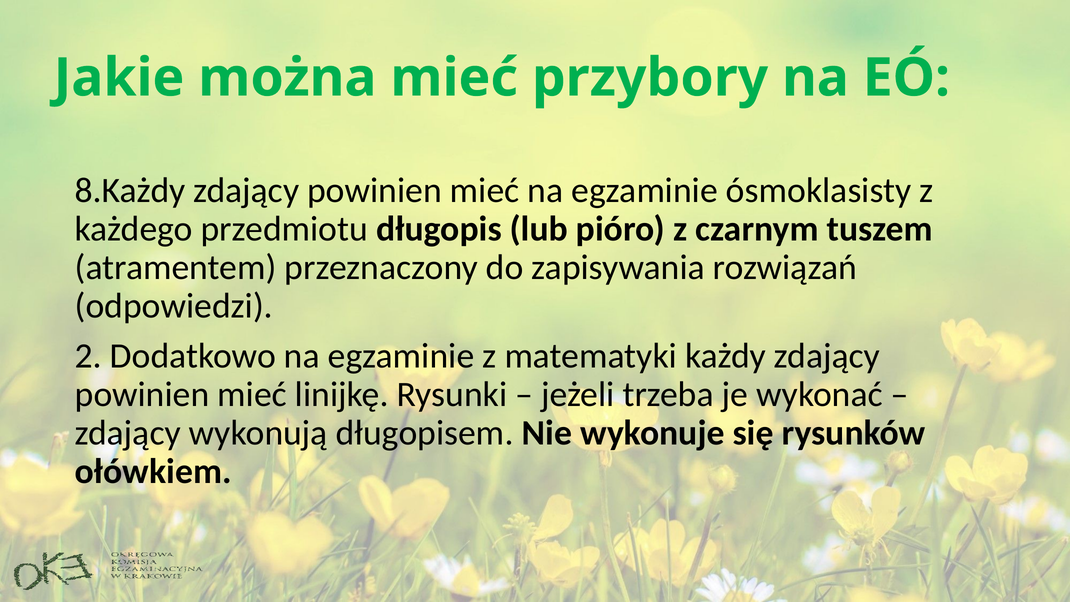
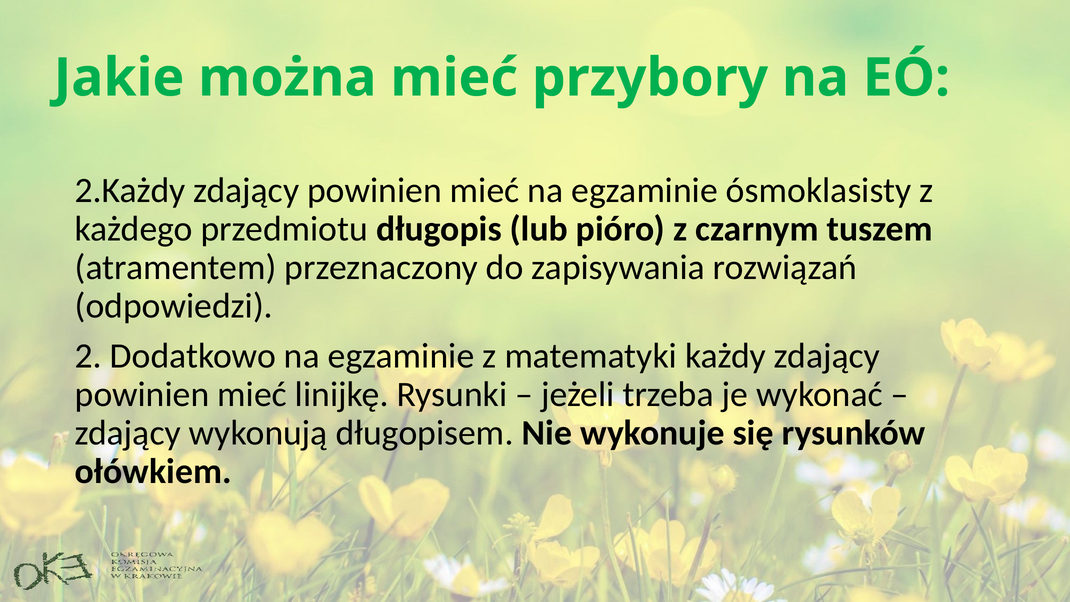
8.Każdy: 8.Każdy -> 2.Każdy
